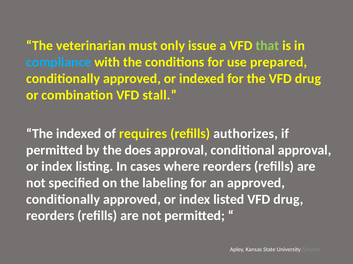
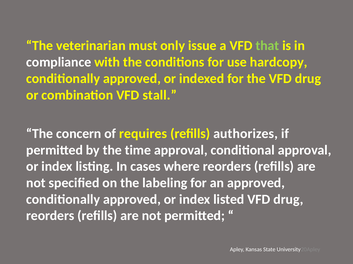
compliance colour: light blue -> white
prepared: prepared -> hardcopy
The indexed: indexed -> concern
does: does -> time
